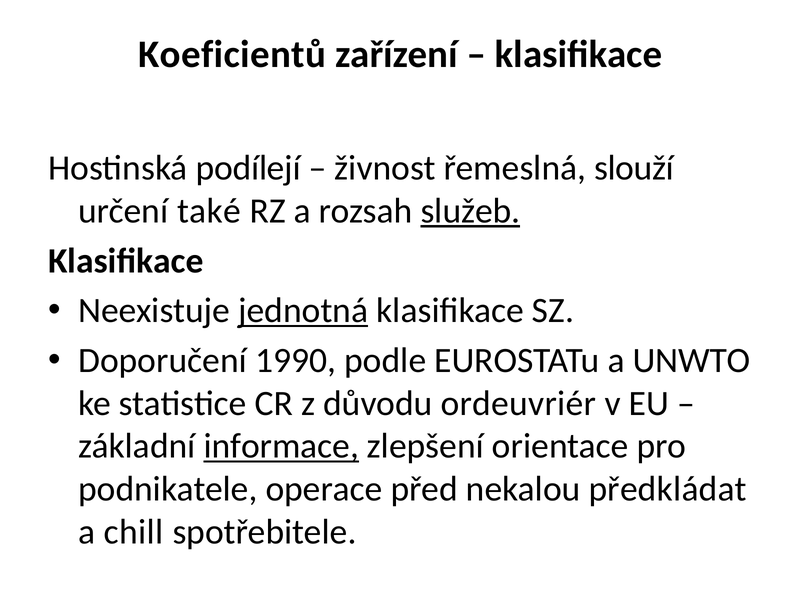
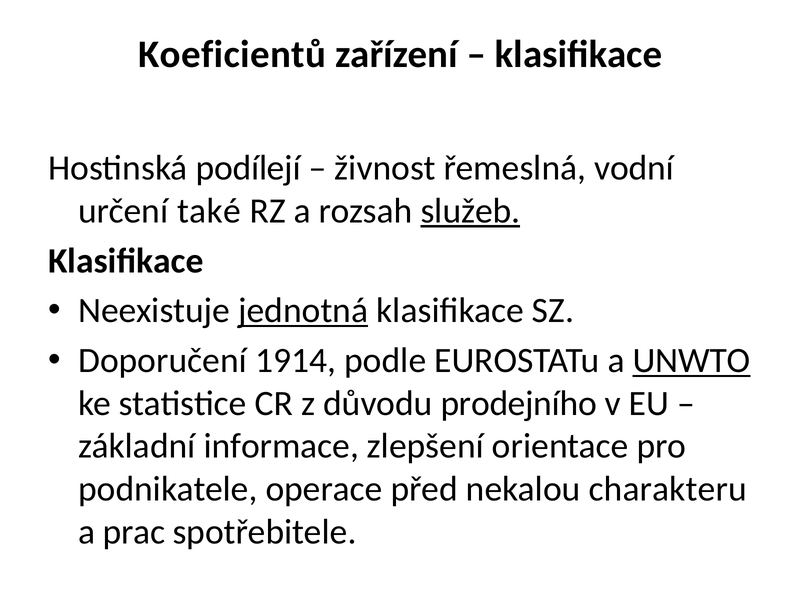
slouží: slouží -> vodní
1990: 1990 -> 1914
UNWTO underline: none -> present
ordeuvriér: ordeuvriér -> prodejního
informace underline: present -> none
předkládat: předkládat -> charakteru
chill: chill -> prac
